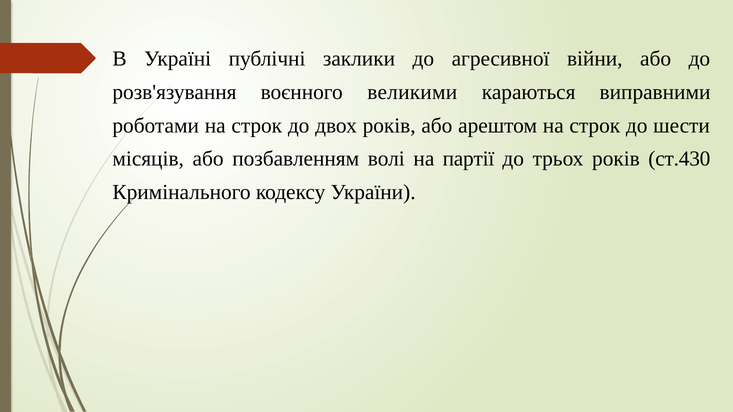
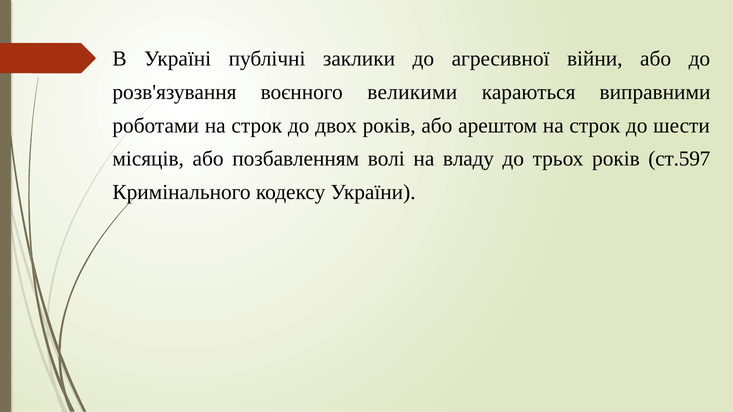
партії: партії -> владу
ст.430: ст.430 -> ст.597
